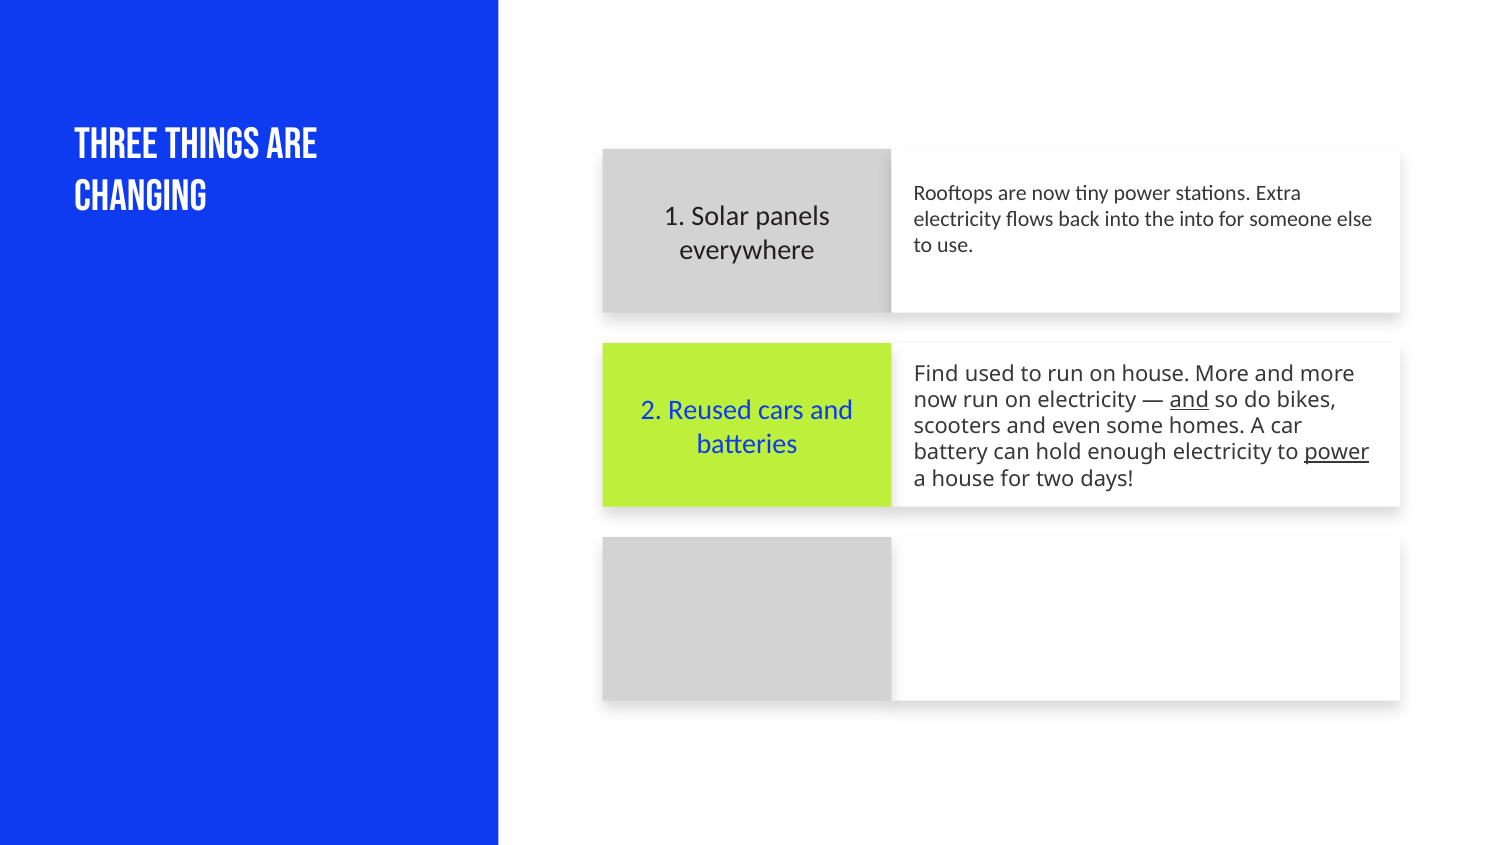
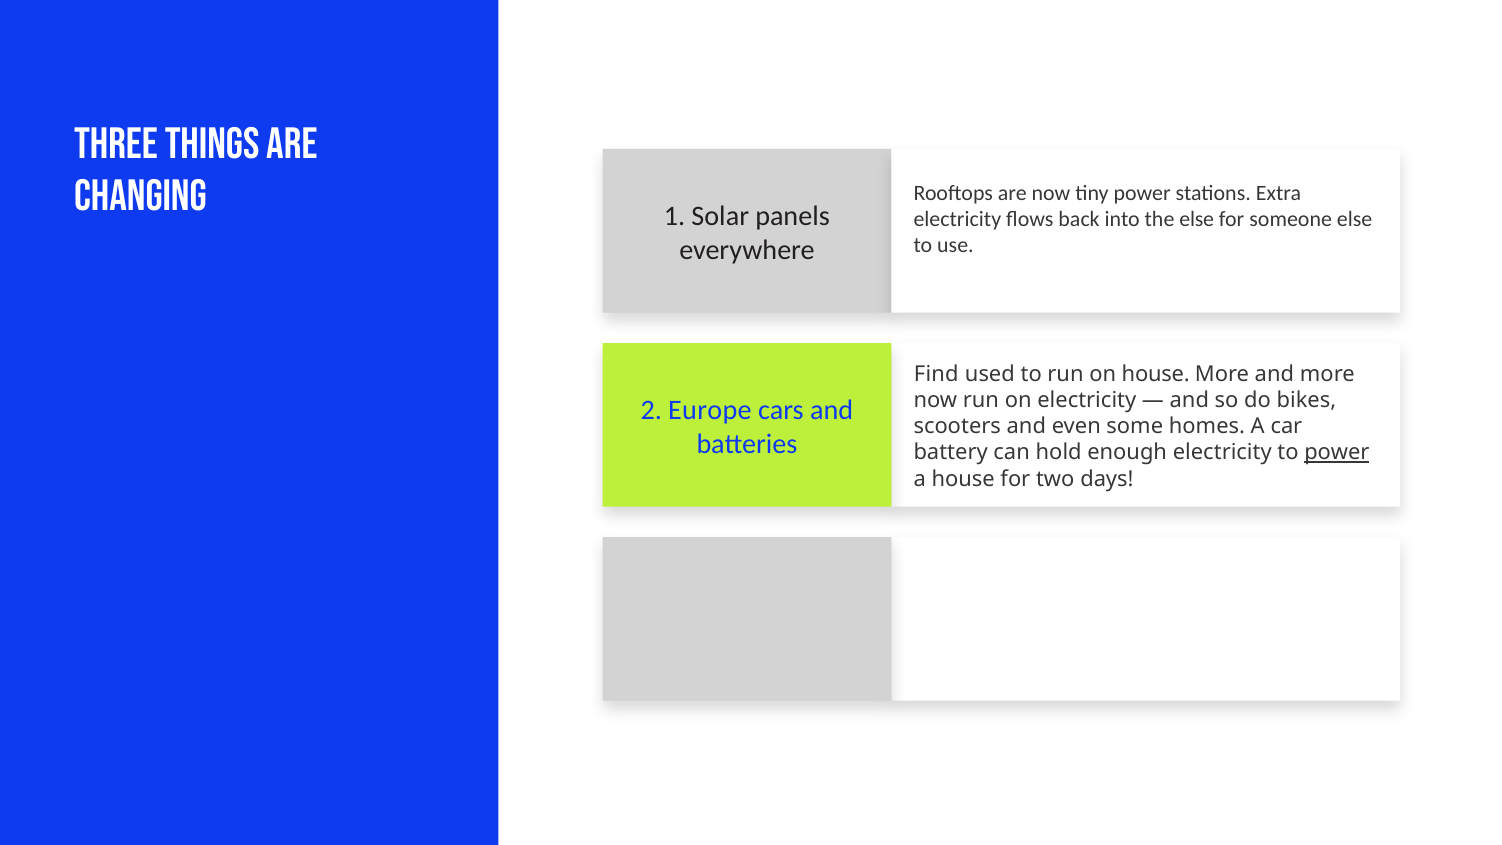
the into: into -> else
and at (1189, 400) underline: present -> none
Reused: Reused -> Europe
